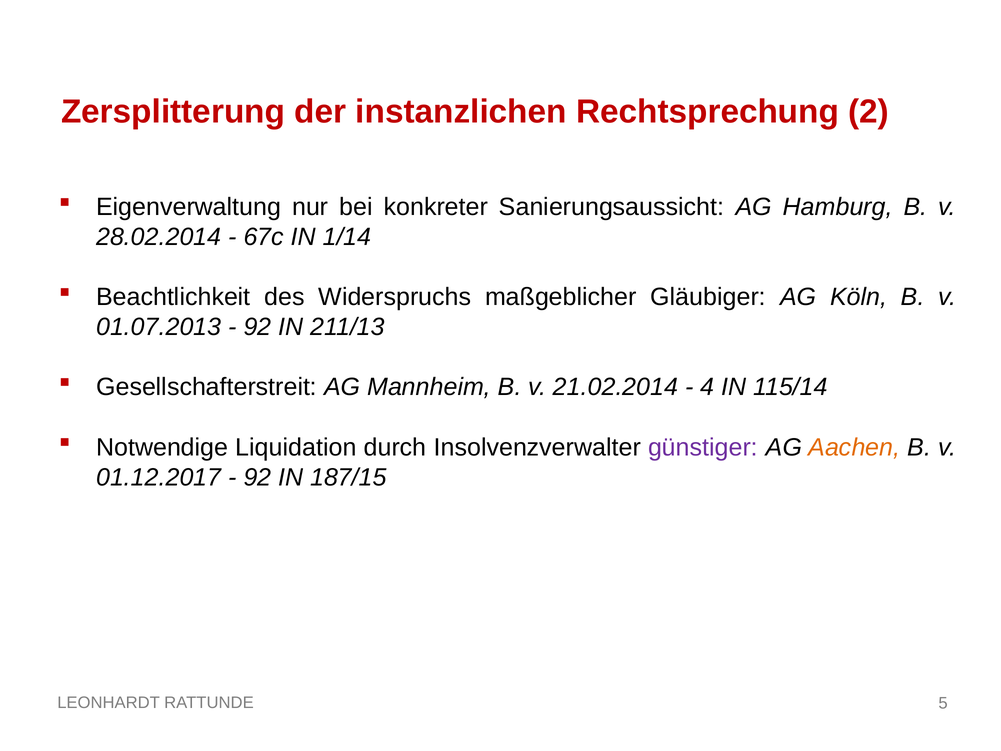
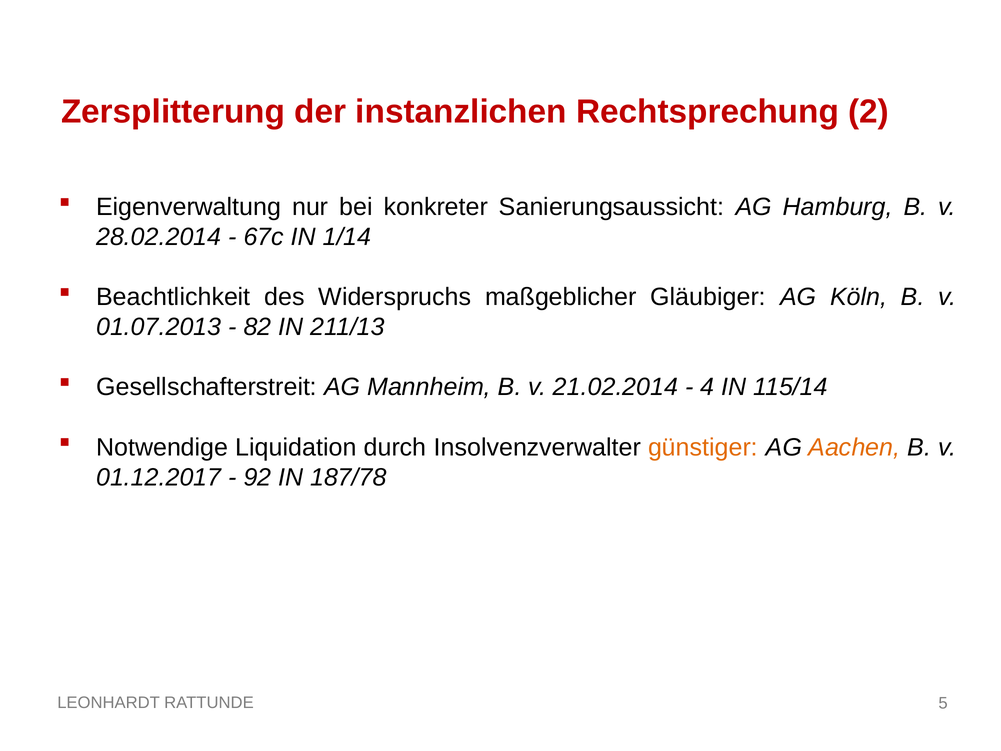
92 at (257, 327): 92 -> 82
günstiger colour: purple -> orange
187/15: 187/15 -> 187/78
